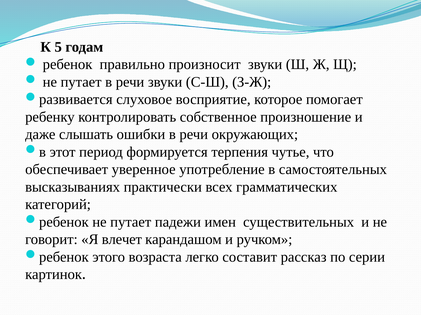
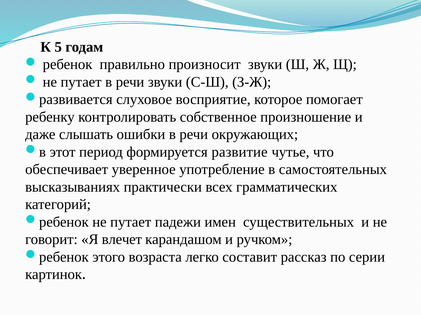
терпения: терпения -> развитие
